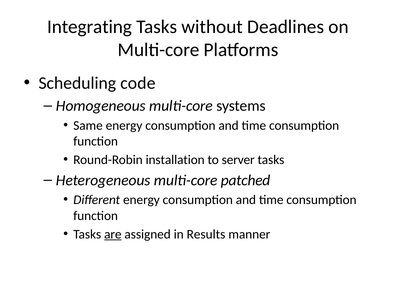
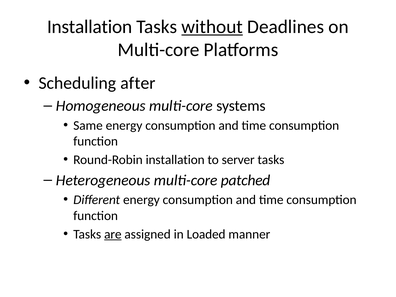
Integrating at (90, 27): Integrating -> Installation
without underline: none -> present
code: code -> after
Results: Results -> Loaded
